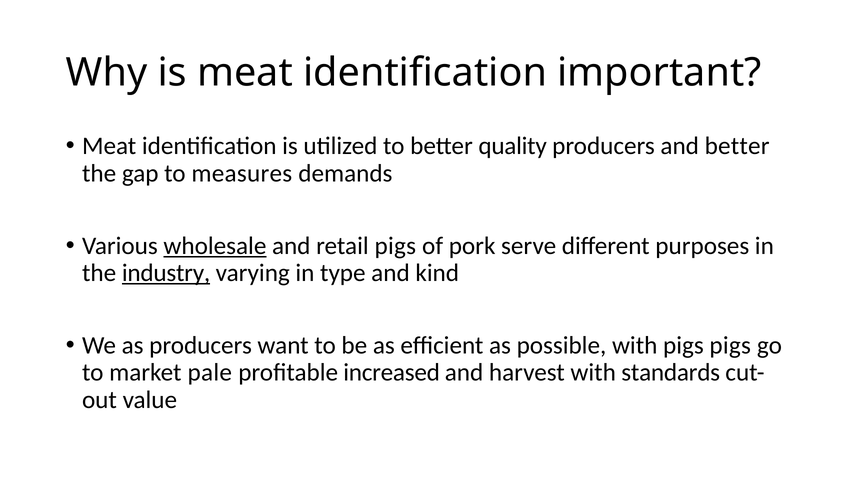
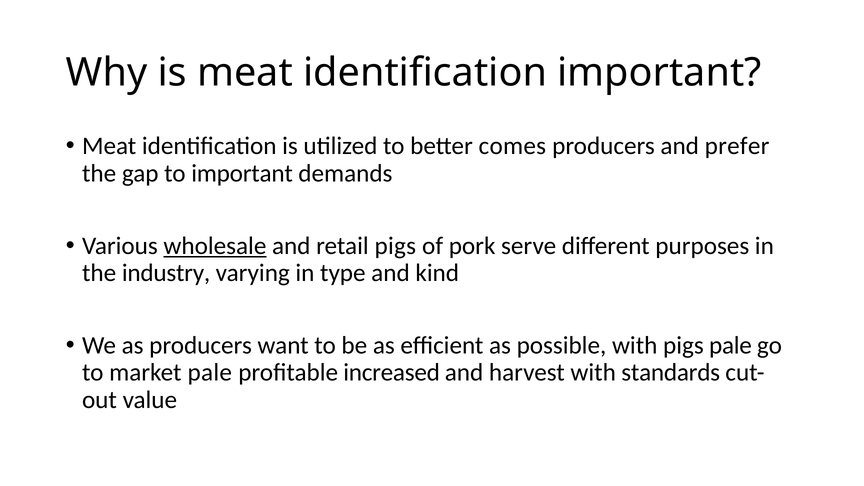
quality: quality -> comes
and better: better -> prefer
to measures: measures -> important
industry underline: present -> none
pigs pigs: pigs -> pale
